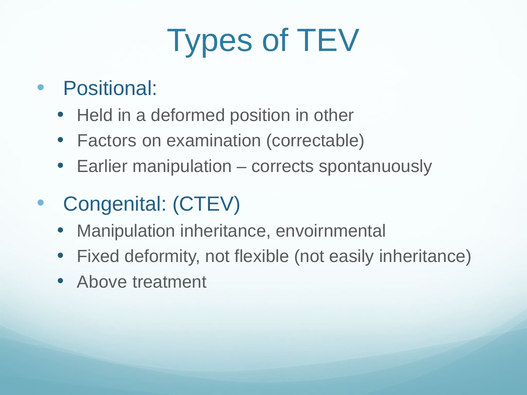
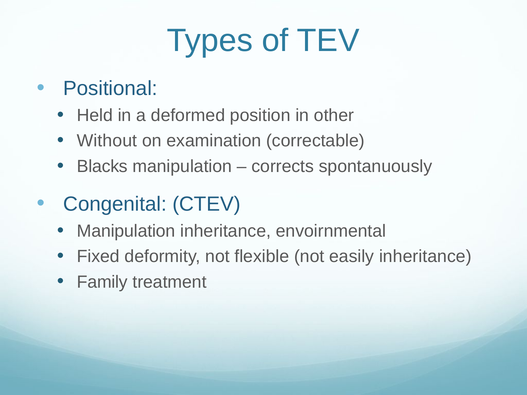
Factors: Factors -> Without
Earlier: Earlier -> Blacks
Above: Above -> Family
